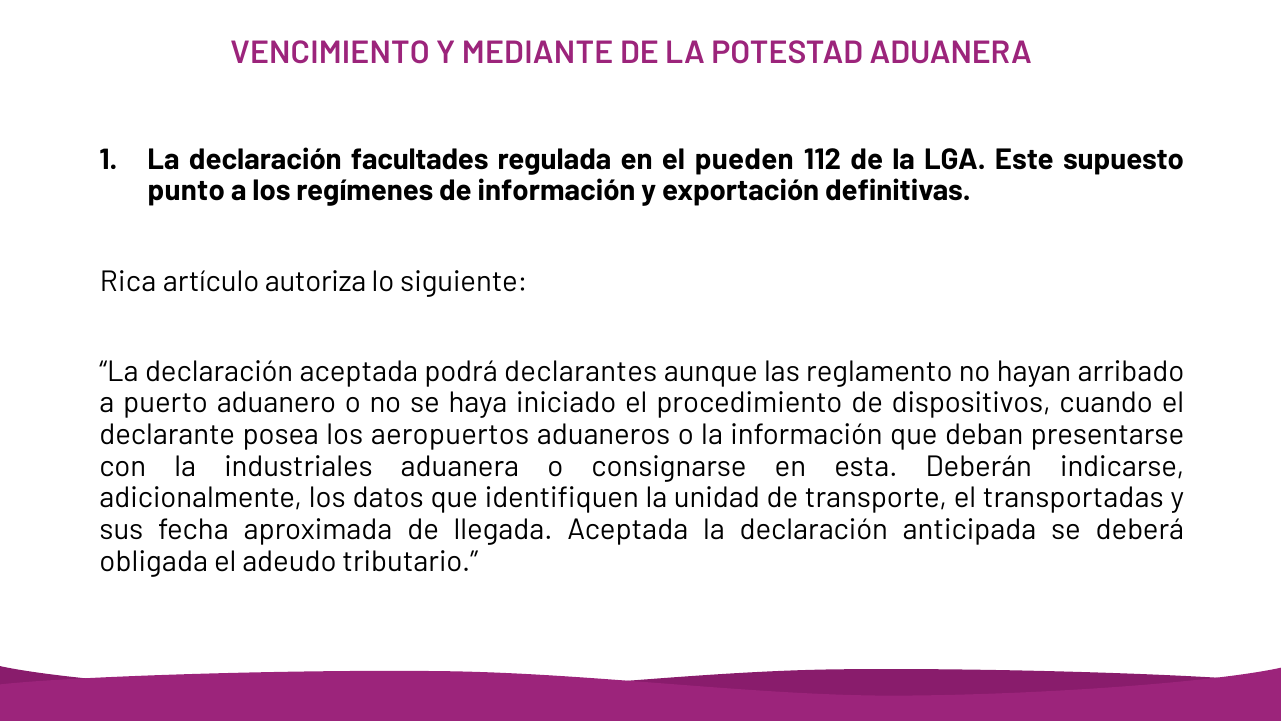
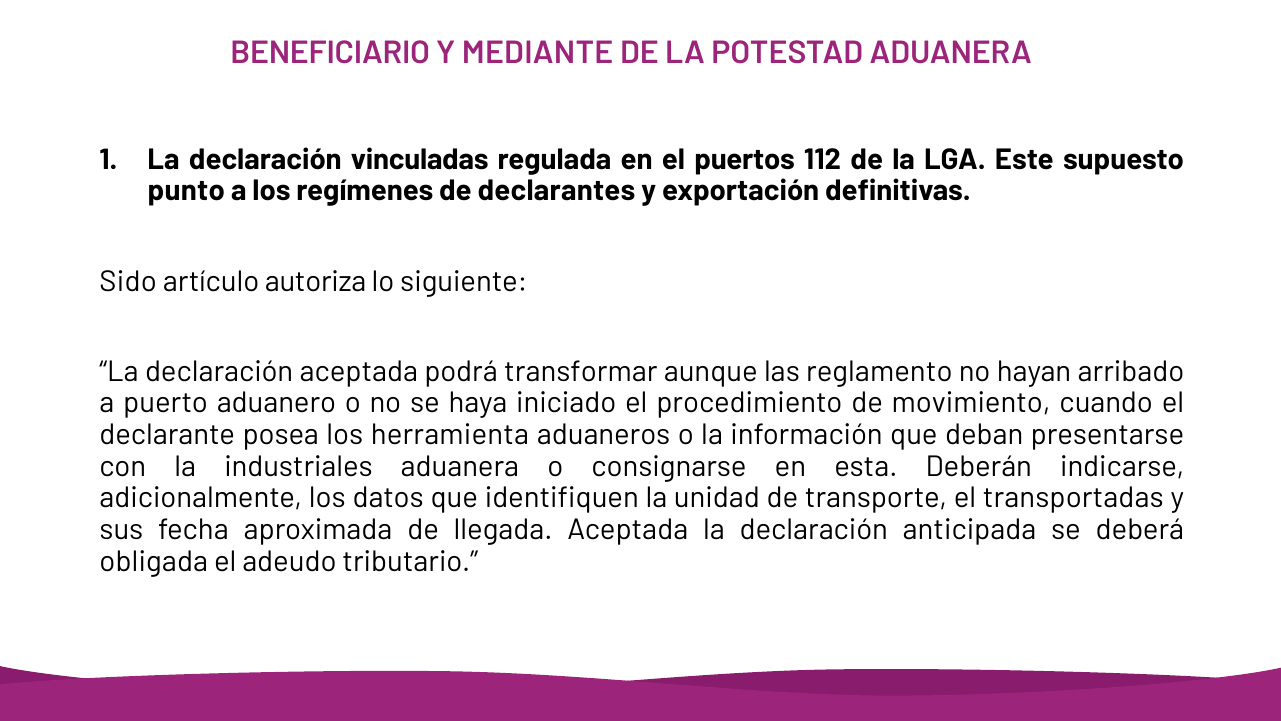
VENCIMIENTO: VENCIMIENTO -> BENEFICIARIO
facultades: facultades -> vinculadas
pueden: pueden -> puertos
de información: información -> declarantes
Rica: Rica -> Sido
declarantes: declarantes -> transformar
dispositivos: dispositivos -> movimiento
aeropuertos: aeropuertos -> herramienta
